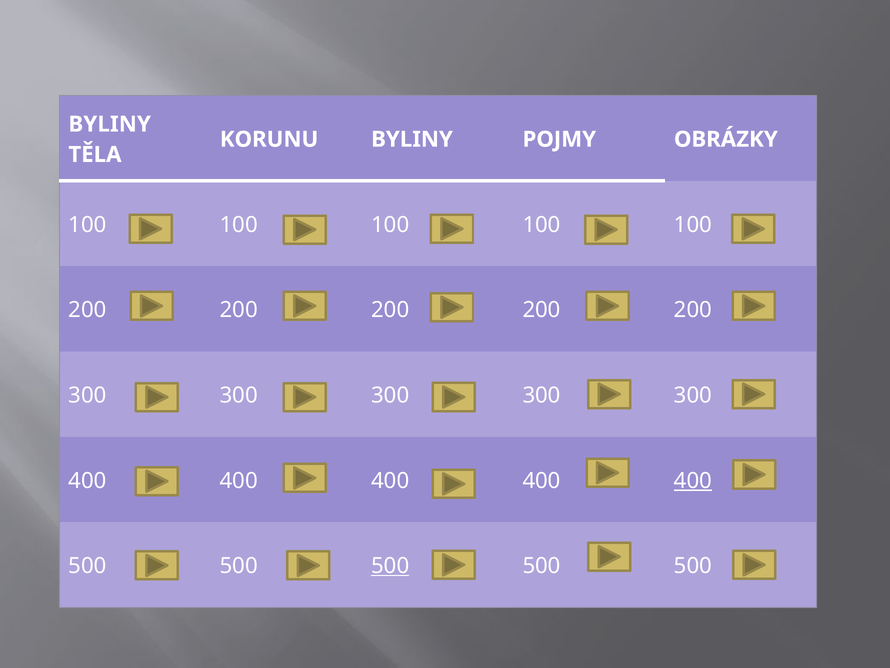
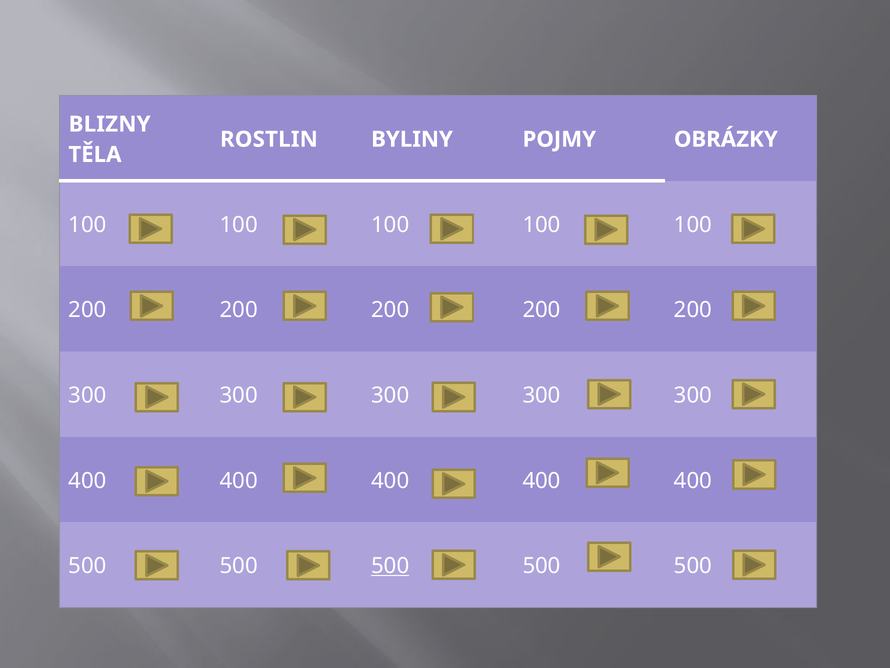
BYLINY at (110, 124): BYLINY -> BLIZNY
KORUNU: KORUNU -> ROSTLIN
400 at (693, 480) underline: present -> none
